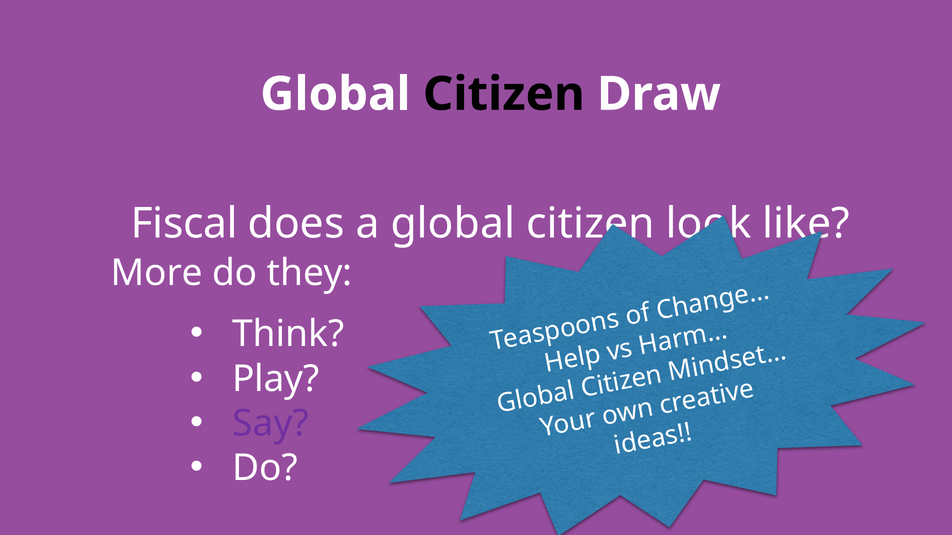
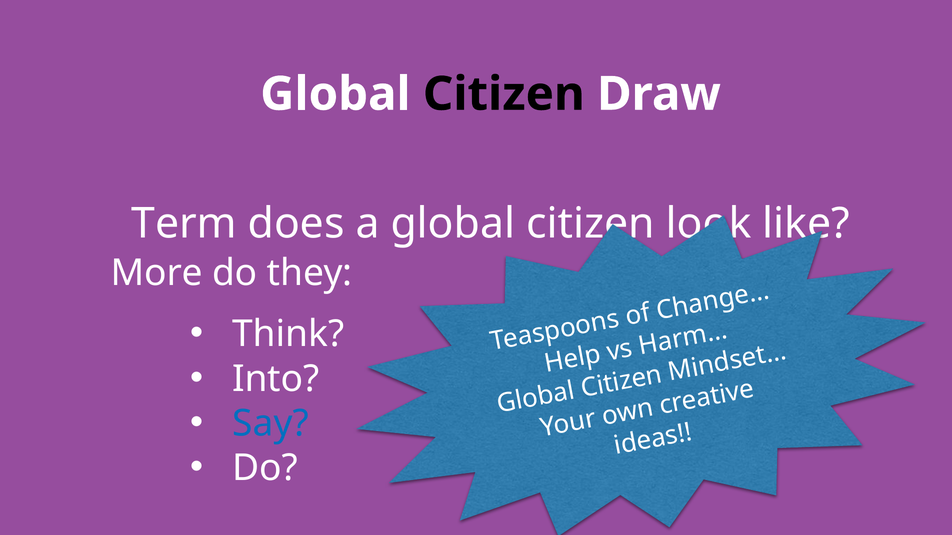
Fiscal: Fiscal -> Term
Play: Play -> Into
Say colour: purple -> blue
